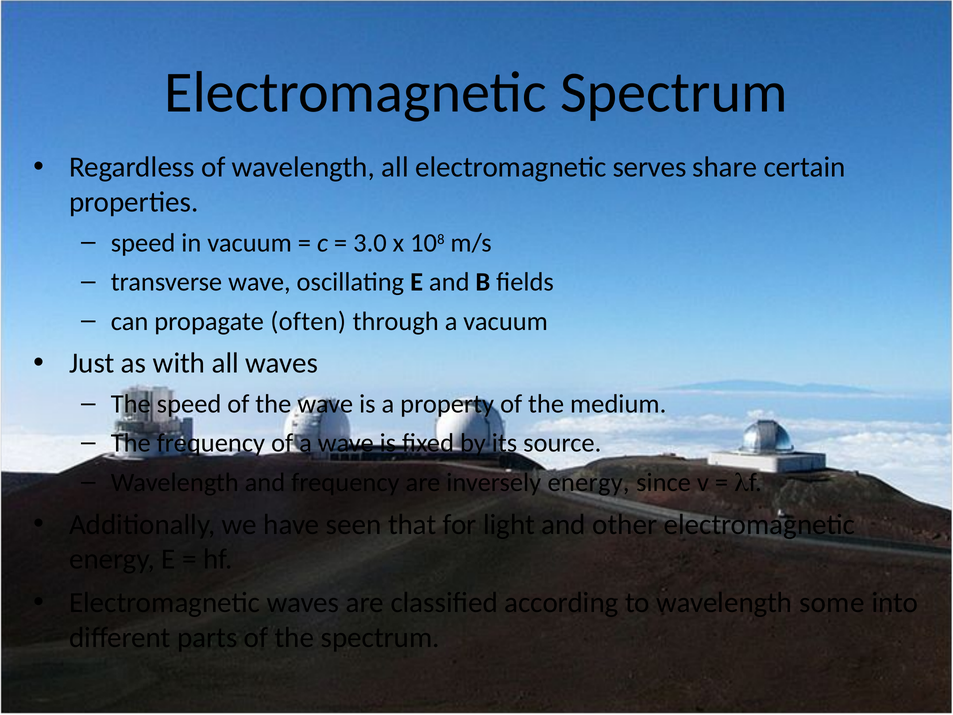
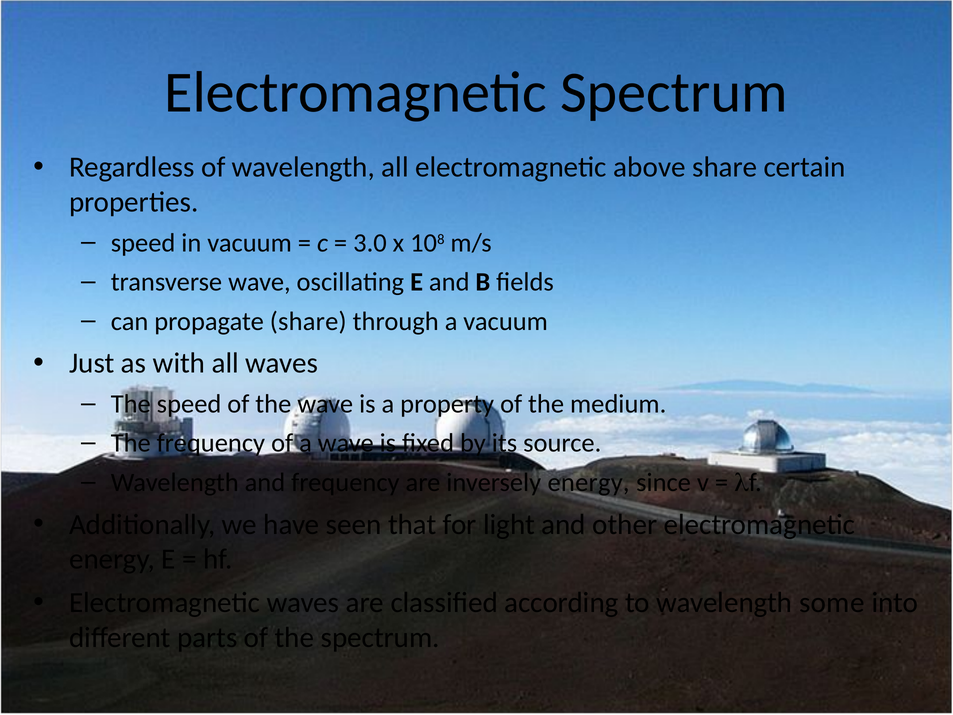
serves: serves -> above
propagate often: often -> share
